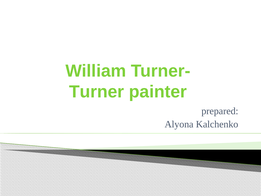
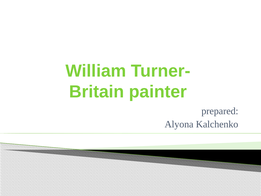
Turner: Turner -> Britain
